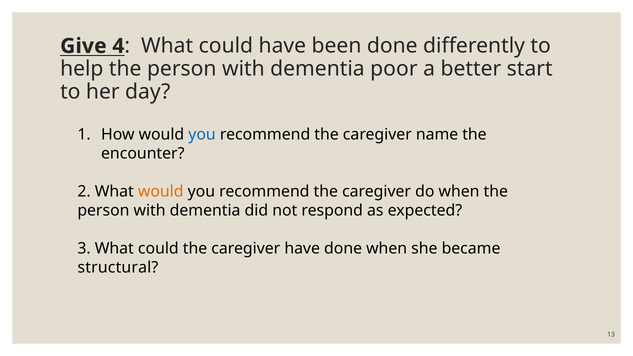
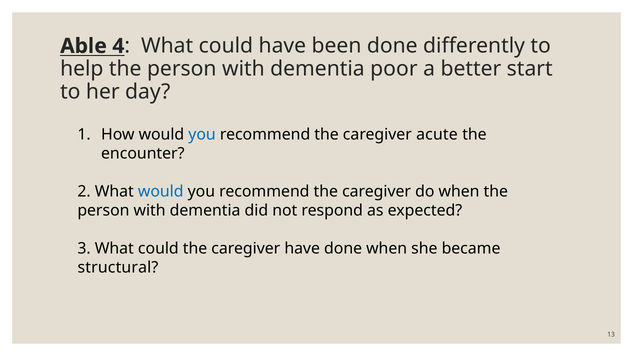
Give: Give -> Able
name: name -> acute
would at (161, 192) colour: orange -> blue
